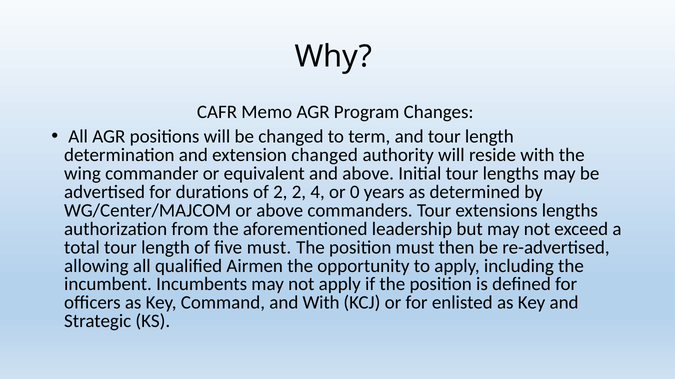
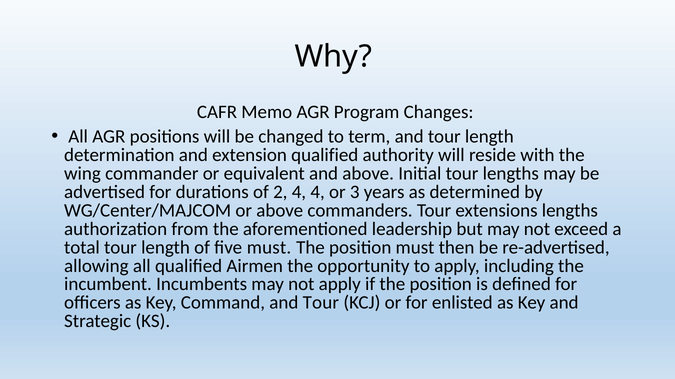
extension changed: changed -> qualified
2 2: 2 -> 4
0: 0 -> 3
Command and With: With -> Tour
